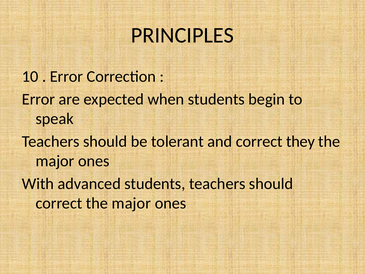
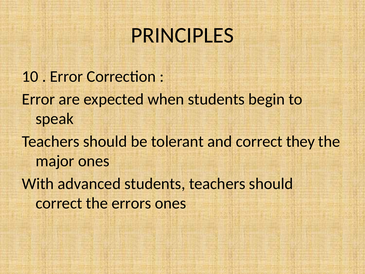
correct the major: major -> errors
